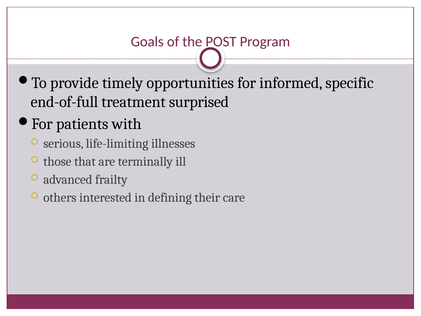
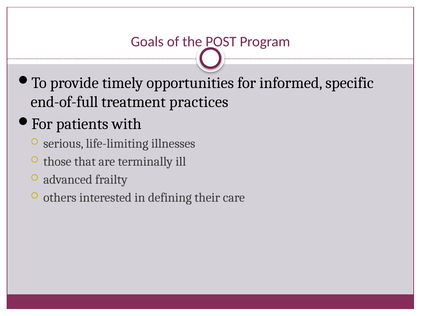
surprised: surprised -> practices
